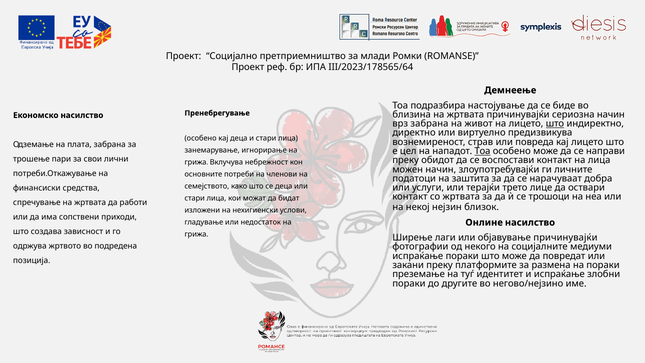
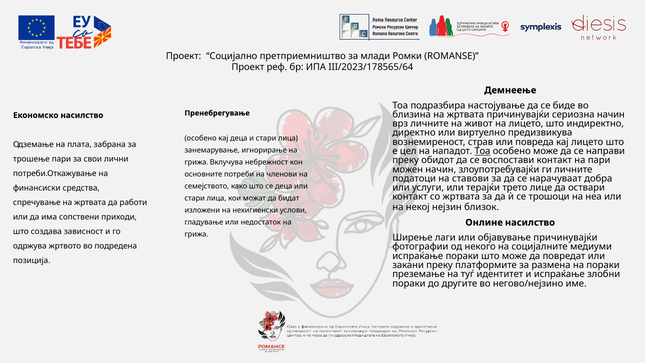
врз забрана: забрана -> личните
што at (555, 124) underline: present -> none
на лица: лица -> пари
заштита: заштита -> ставови
